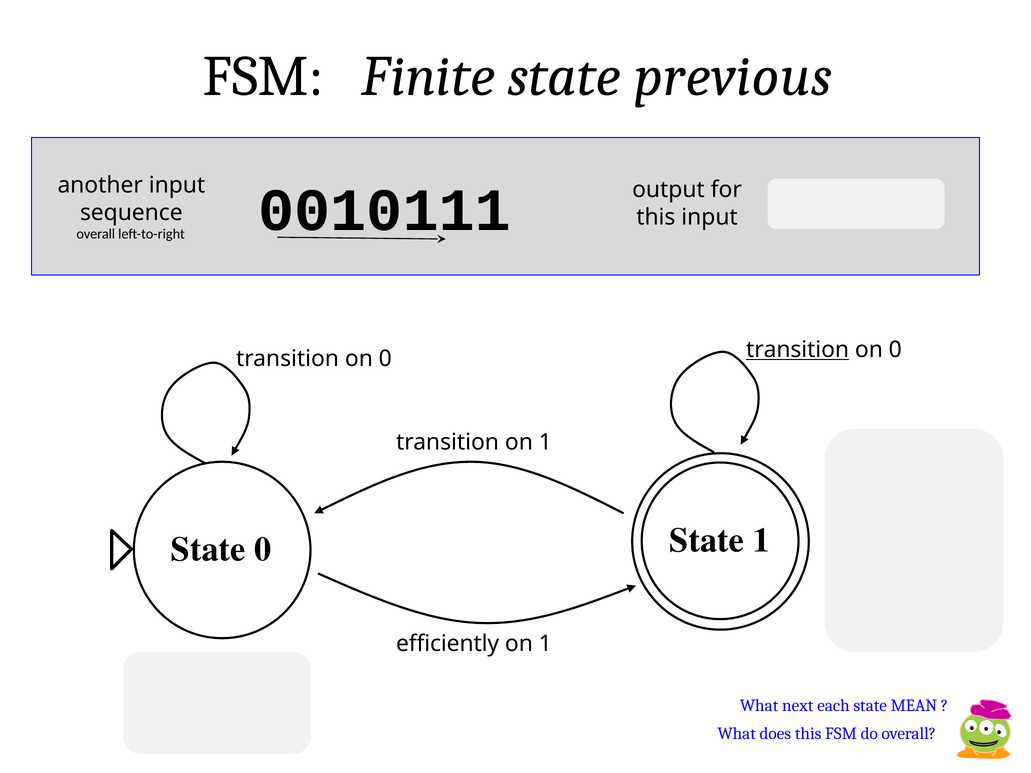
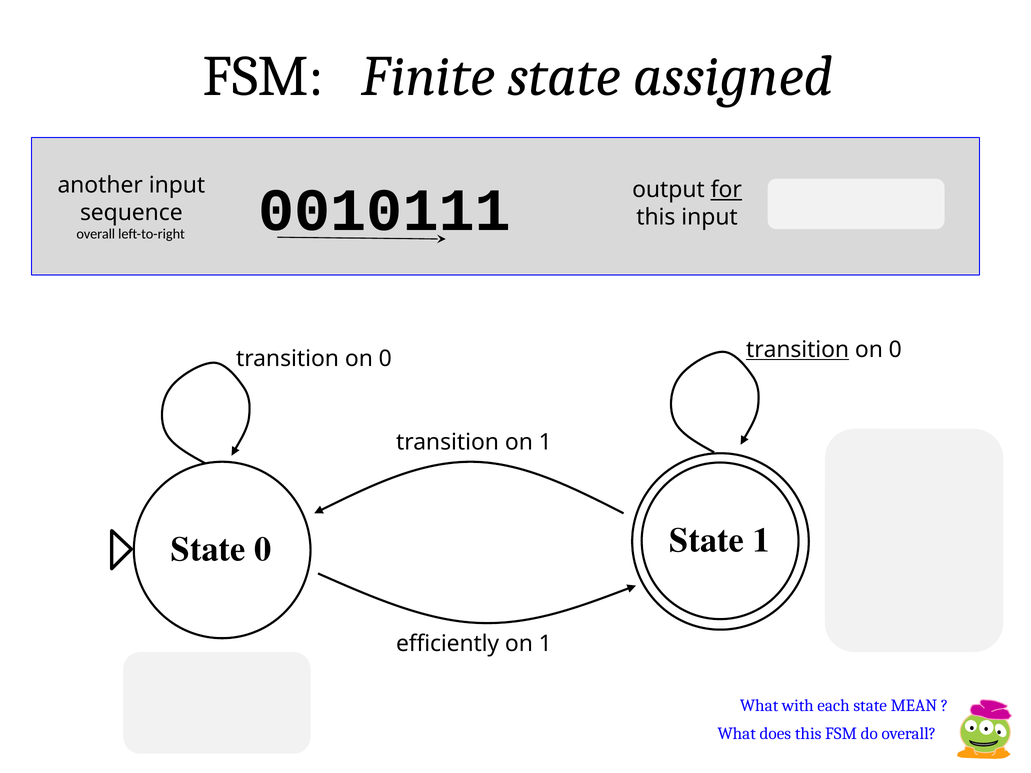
previous: previous -> assigned
for underline: none -> present
next: next -> with
